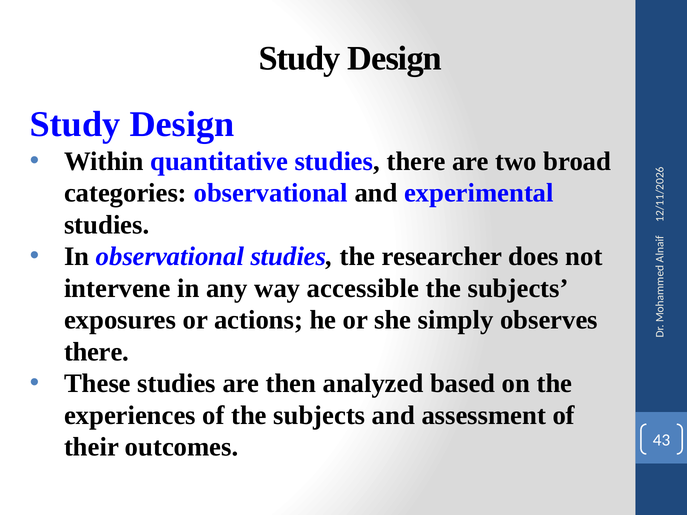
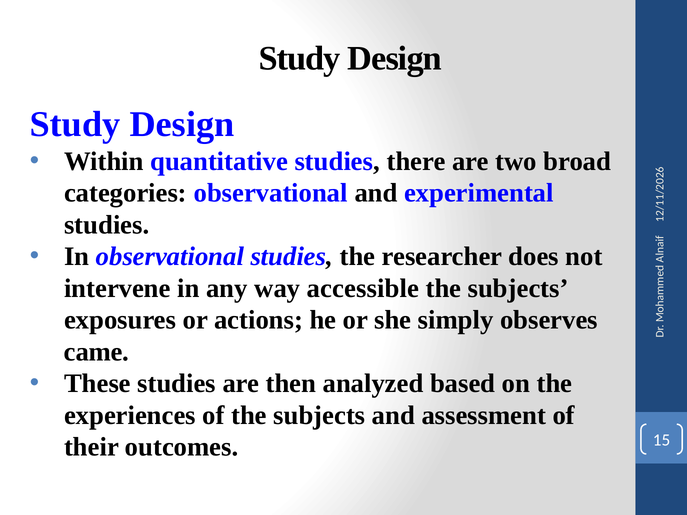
there at (96, 352): there -> came
43: 43 -> 15
